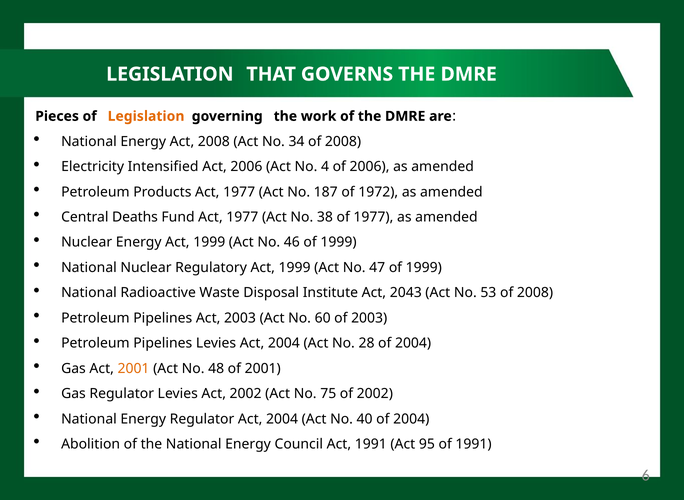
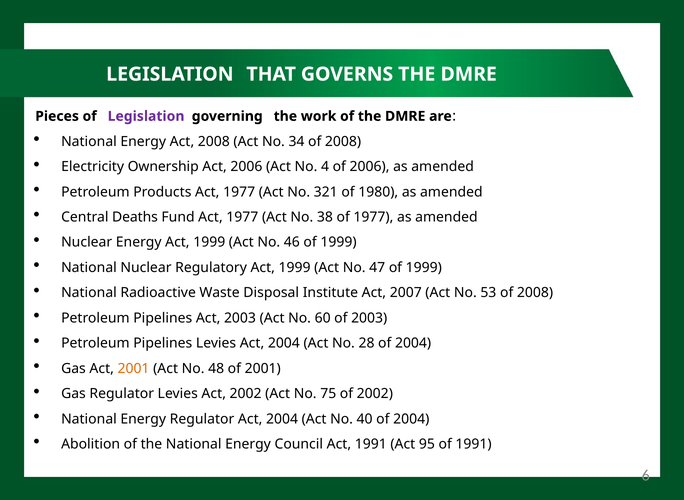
Legislation at (146, 116) colour: orange -> purple
Intensified: Intensified -> Ownership
187: 187 -> 321
1972: 1972 -> 1980
2043: 2043 -> 2007
